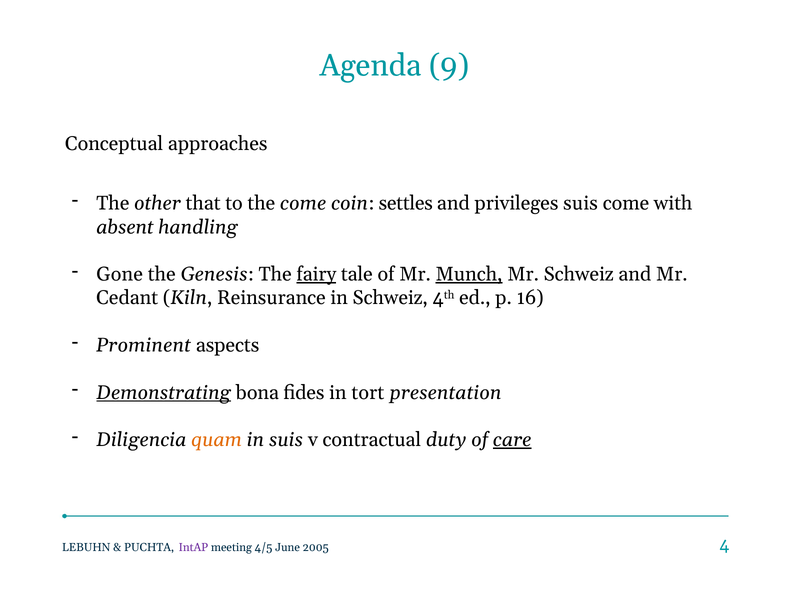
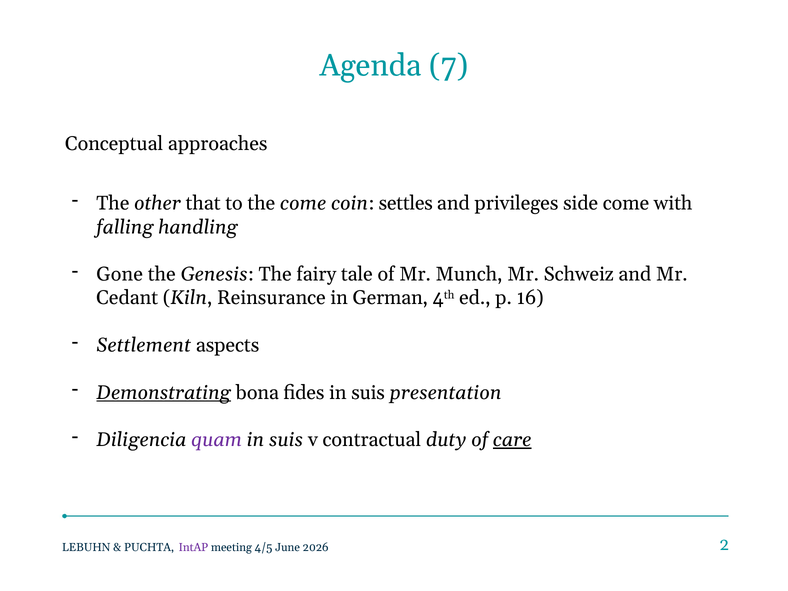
9: 9 -> 7
privileges suis: suis -> side
absent: absent -> falling
fairy underline: present -> none
Munch underline: present -> none
in Schweiz: Schweiz -> German
Prominent: Prominent -> Settlement
fides in tort: tort -> suis
quam colour: orange -> purple
2005: 2005 -> 2026
4: 4 -> 2
